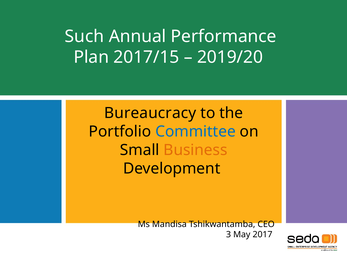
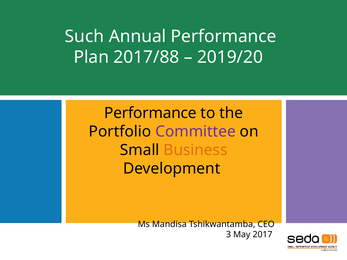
2017/15: 2017/15 -> 2017/88
Bureaucracy at (150, 113): Bureaucracy -> Performance
Committee colour: blue -> purple
